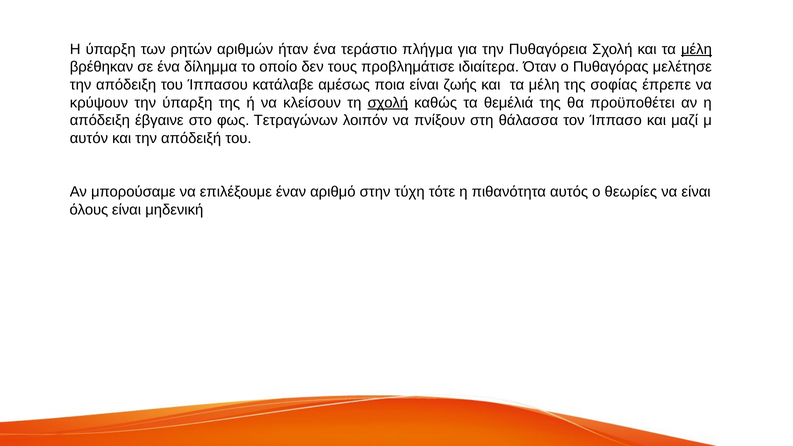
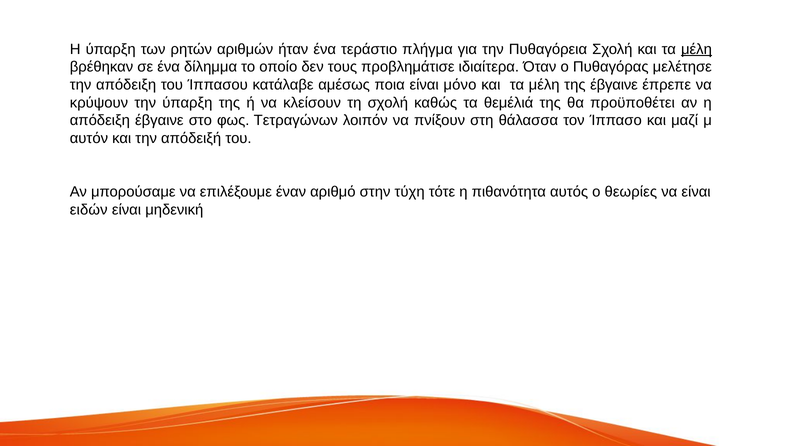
ζωής: ζωής -> μόνο
της σοφίας: σοφίας -> έβγαινε
σχολή at (388, 103) underline: present -> none
όλους: όλους -> ειδών
